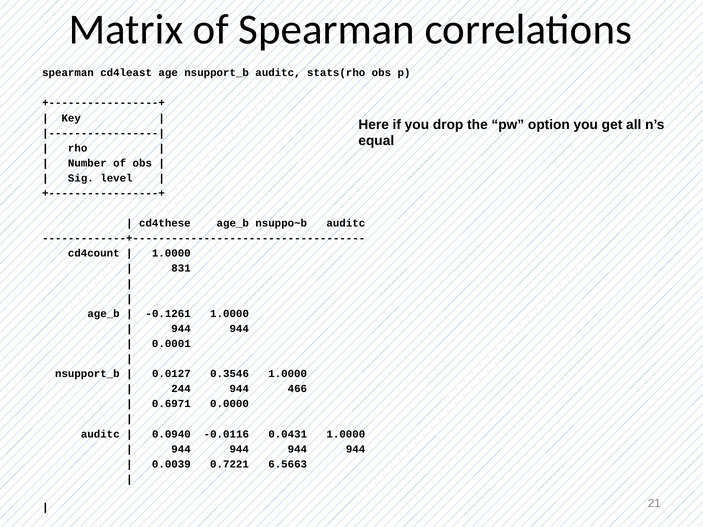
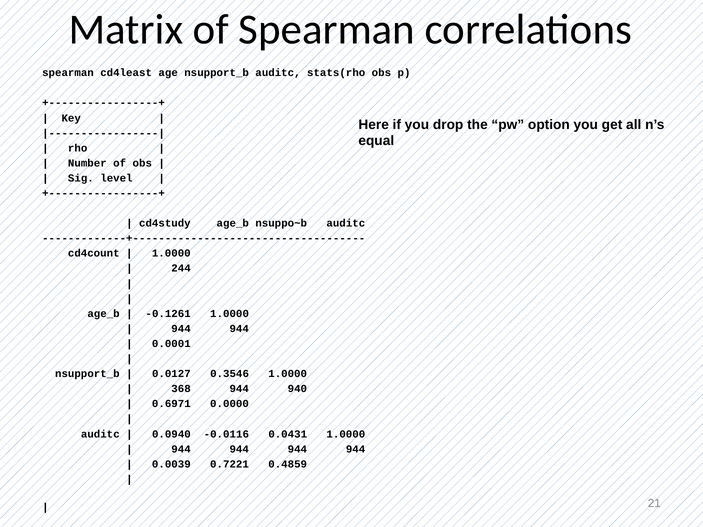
cd4these: cd4these -> cd4study
831: 831 -> 244
244: 244 -> 368
466: 466 -> 940
6.5663: 6.5663 -> 0.4859
